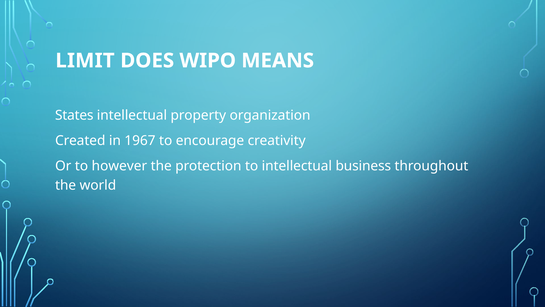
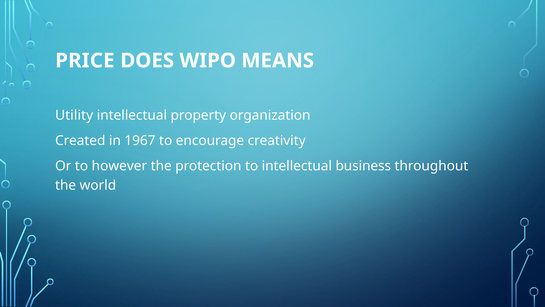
LIMIT: LIMIT -> PRICE
States: States -> Utility
